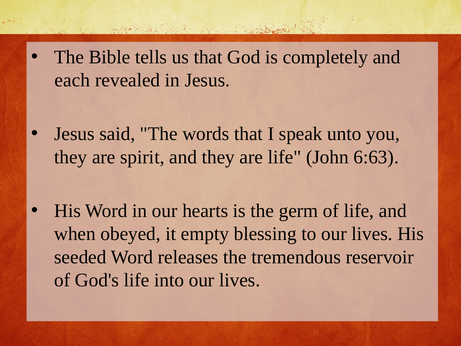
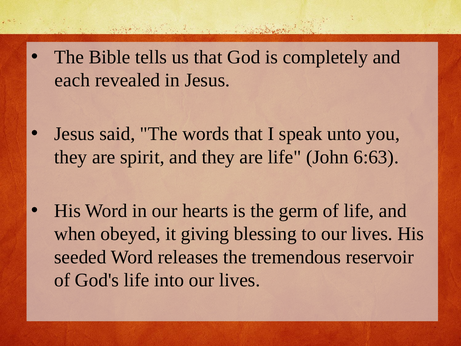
empty: empty -> giving
